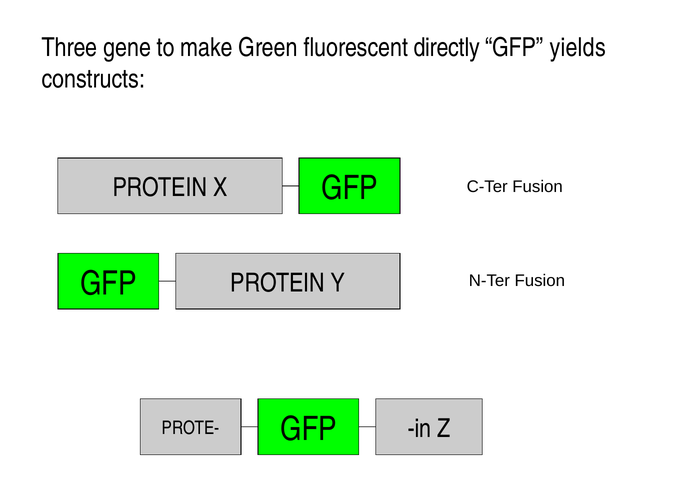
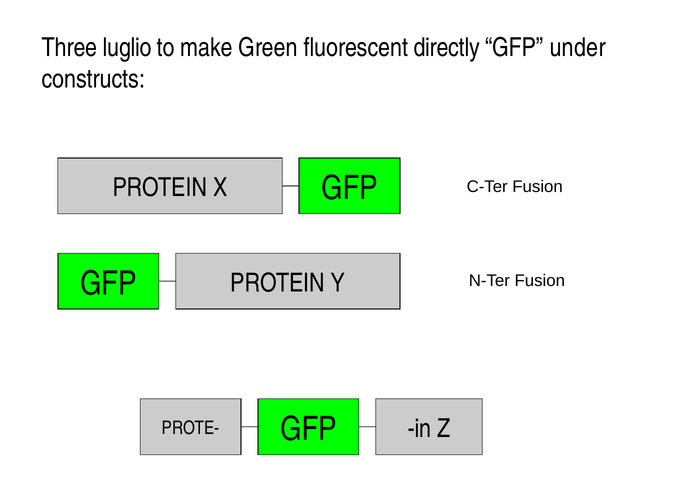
gene: gene -> luglio
yields: yields -> under
